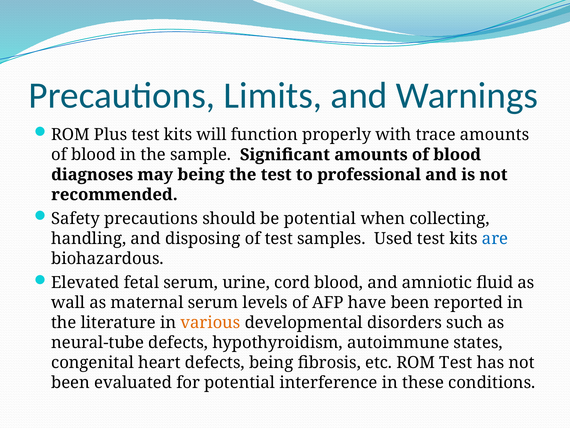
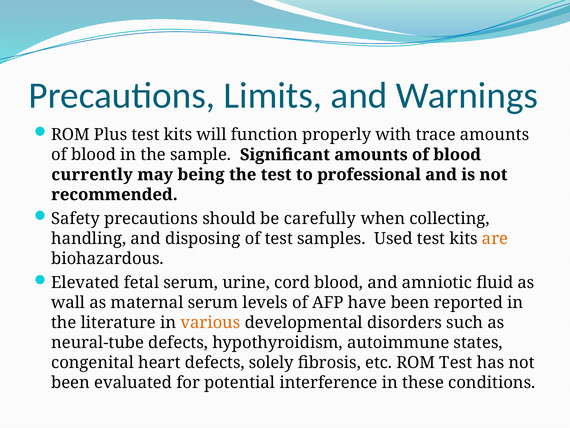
diagnoses: diagnoses -> currently
be potential: potential -> carefully
are colour: blue -> orange
defects being: being -> solely
